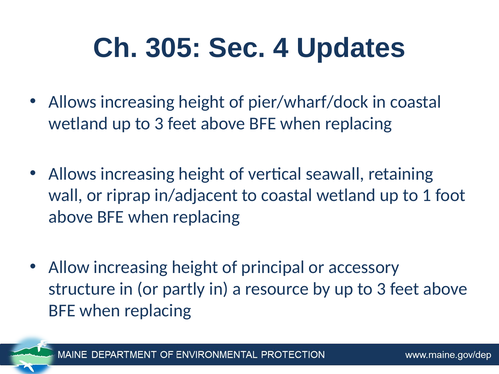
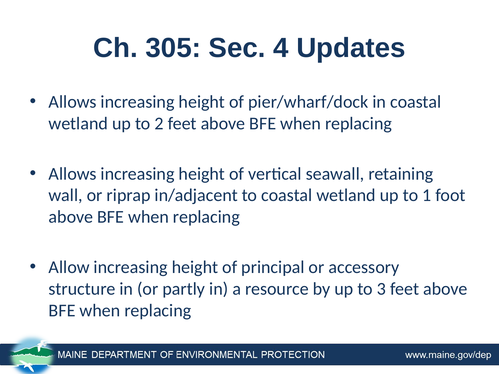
wetland up to 3: 3 -> 2
